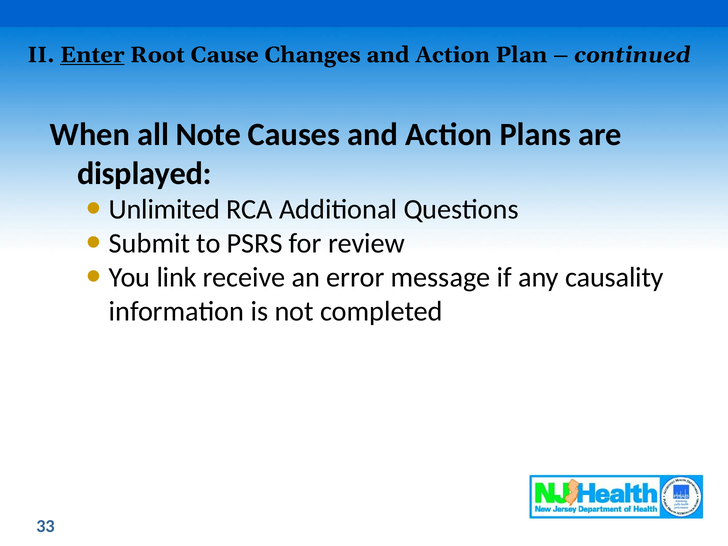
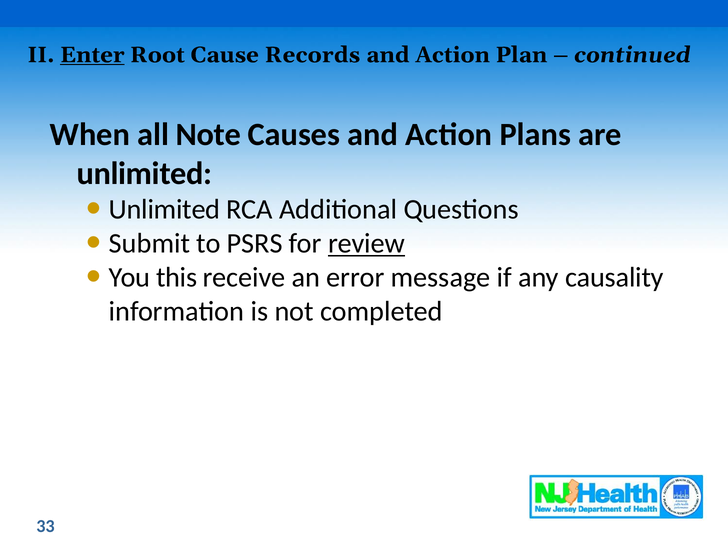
Changes: Changes -> Records
displayed at (144, 173): displayed -> unlimited
review underline: none -> present
link: link -> this
